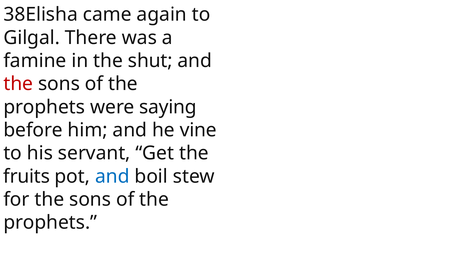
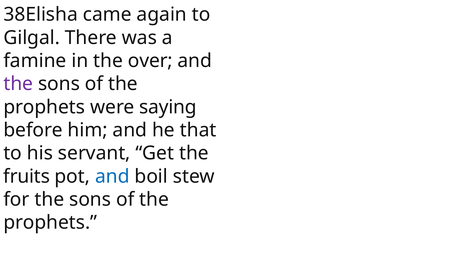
shut: shut -> over
the at (18, 84) colour: red -> purple
vine: vine -> that
